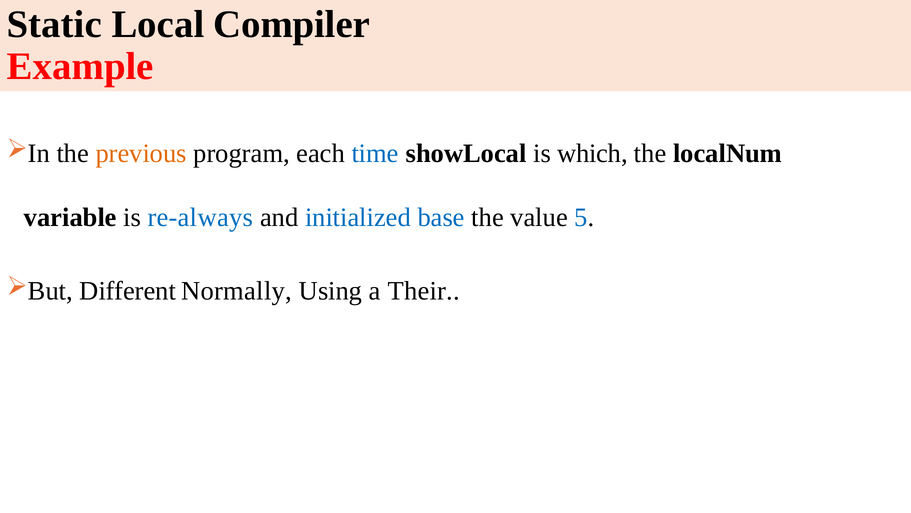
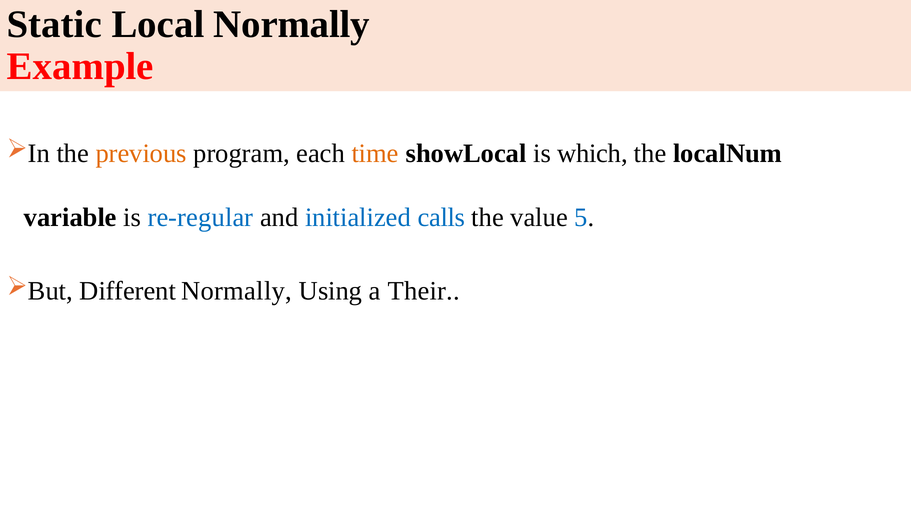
Local Compiler: Compiler -> Normally
time colour: blue -> orange
re-always: re-always -> re-regular
base: base -> calls
